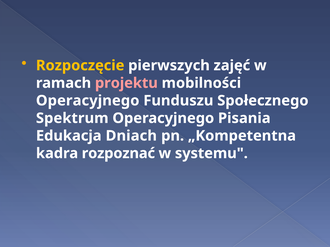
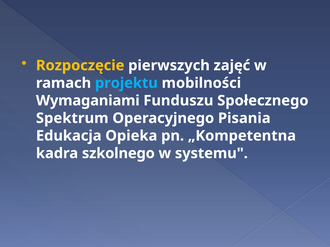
projektu colour: pink -> light blue
Operacyjnego at (88, 101): Operacyjnego -> Wymaganiami
Dniach: Dniach -> Opieka
rozpoznać: rozpoznać -> szkolnego
